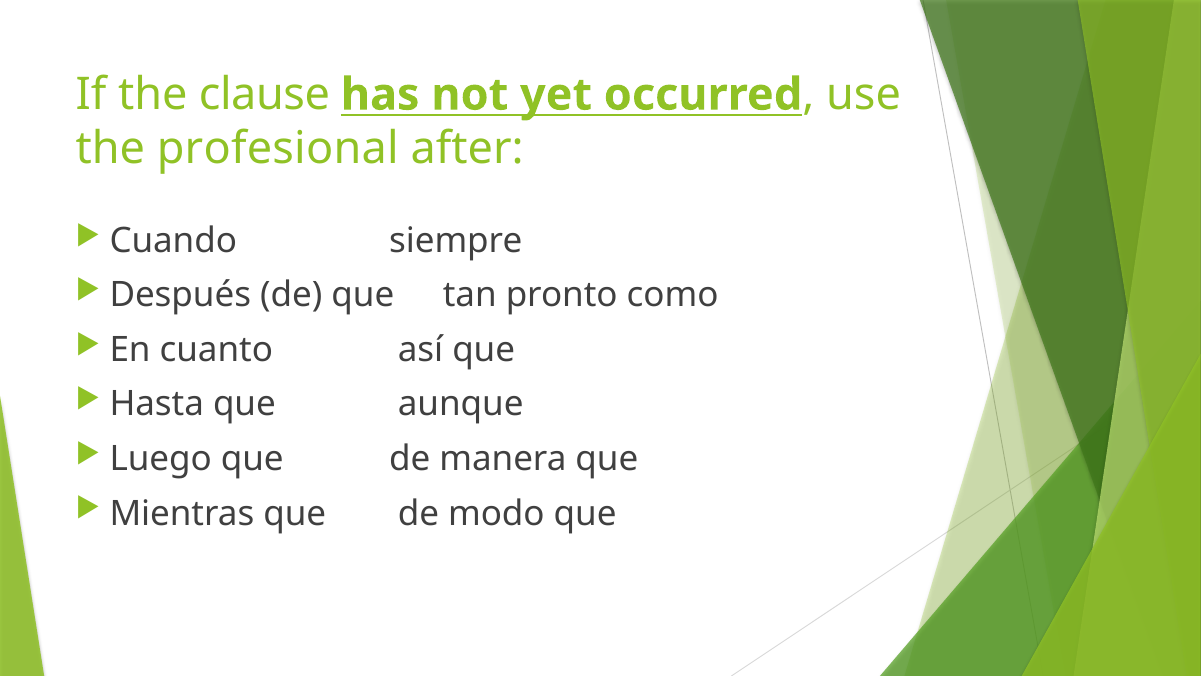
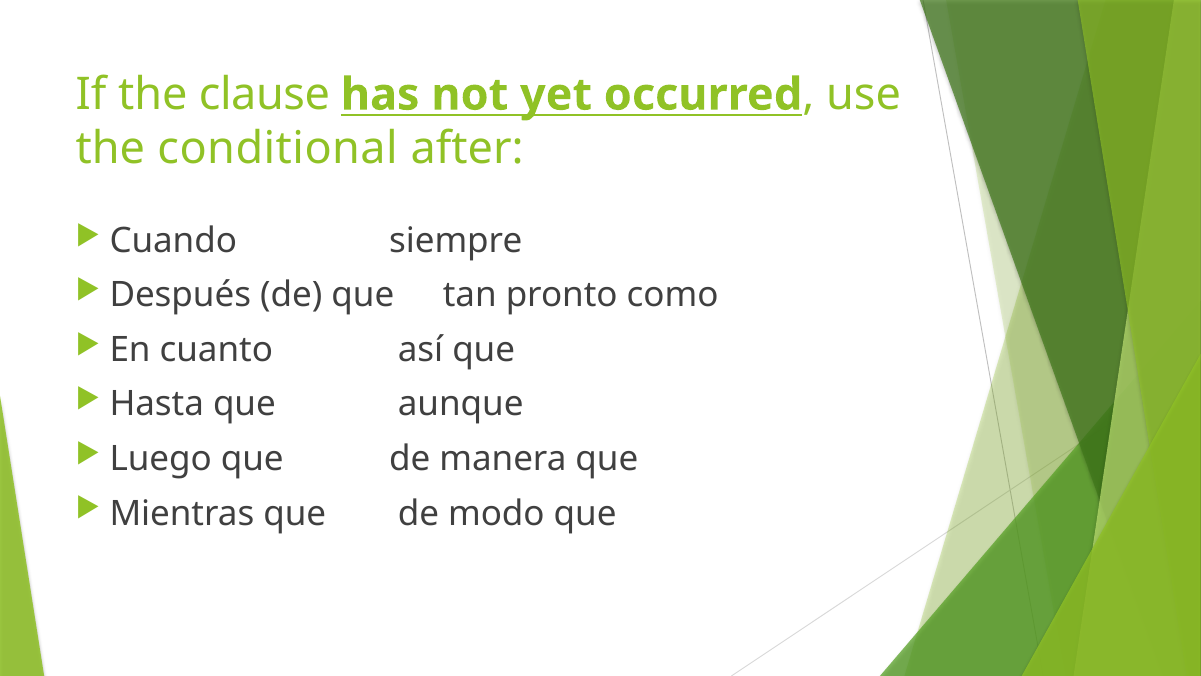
profesional: profesional -> conditional
